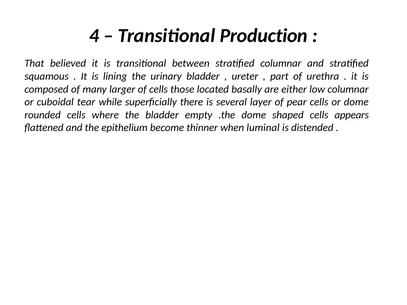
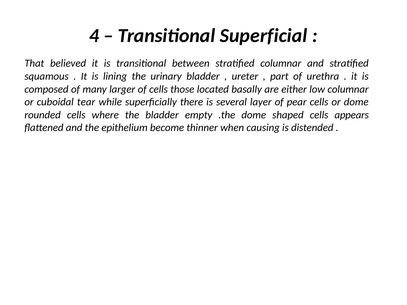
Production: Production -> Superficial
luminal: luminal -> causing
